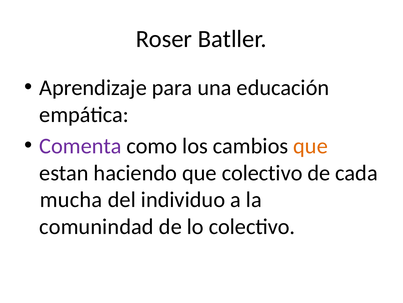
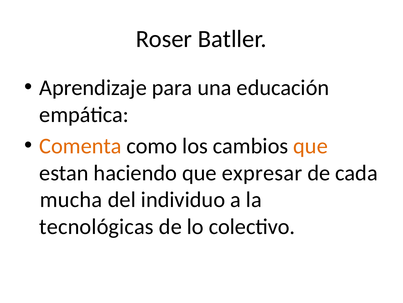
Comenta colour: purple -> orange
que colectivo: colectivo -> expresar
comunindad: comunindad -> tecnológicas
